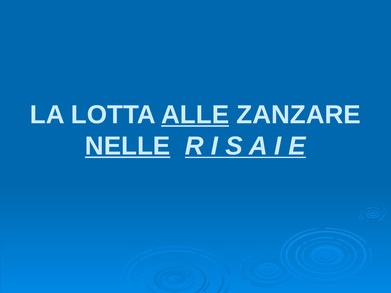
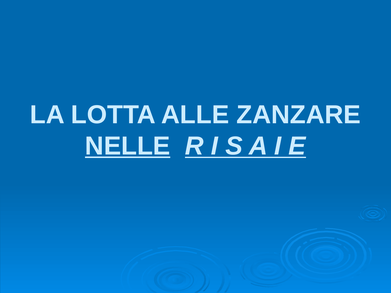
ALLE underline: present -> none
